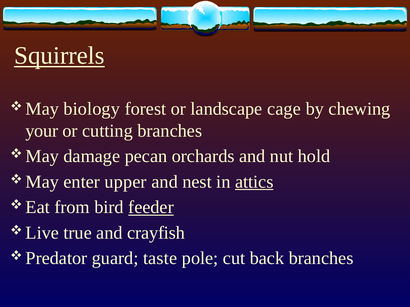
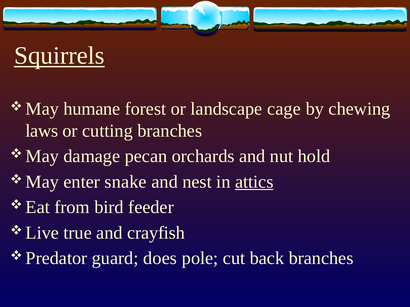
biology: biology -> humane
your: your -> laws
upper: upper -> snake
feeder underline: present -> none
taste: taste -> does
